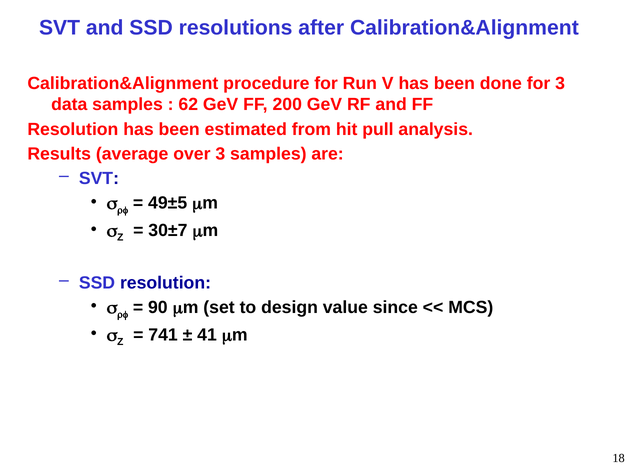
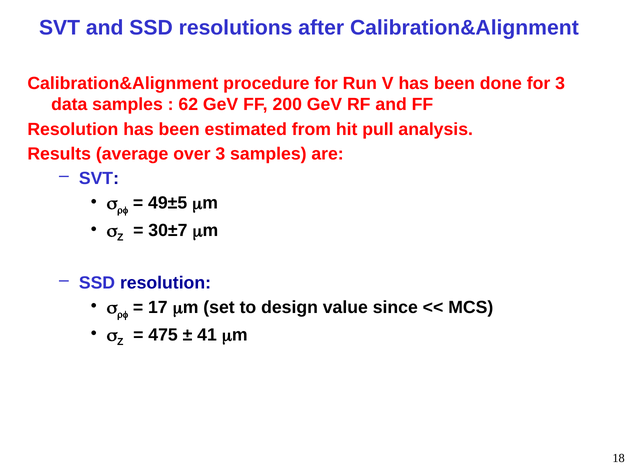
90: 90 -> 17
741: 741 -> 475
